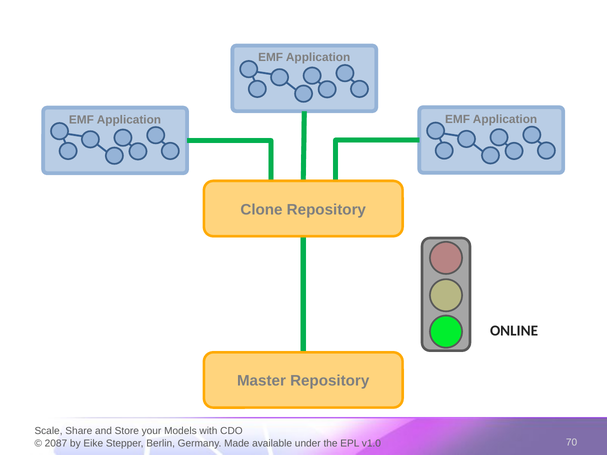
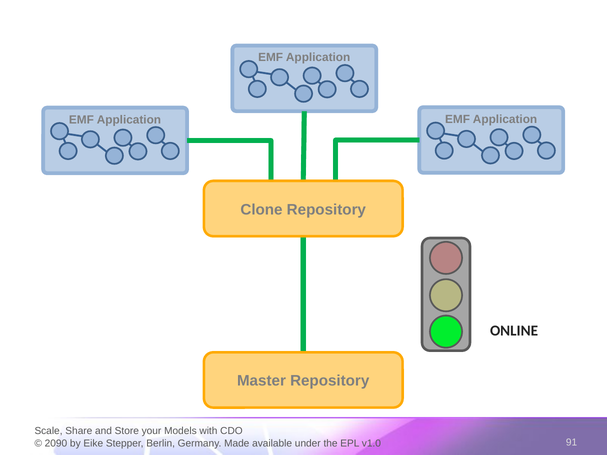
2087: 2087 -> 2090
70: 70 -> 91
